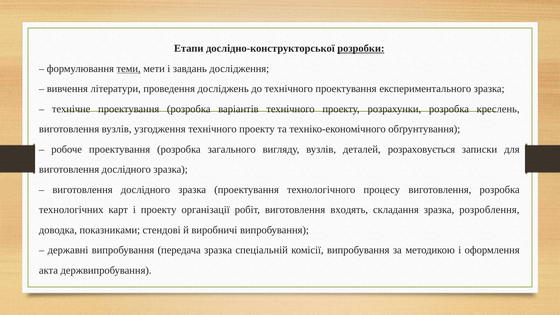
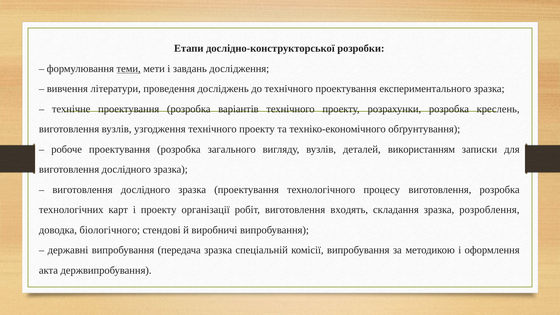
розробки underline: present -> none
розраховується: розраховується -> використанням
показниками: показниками -> біологічного
